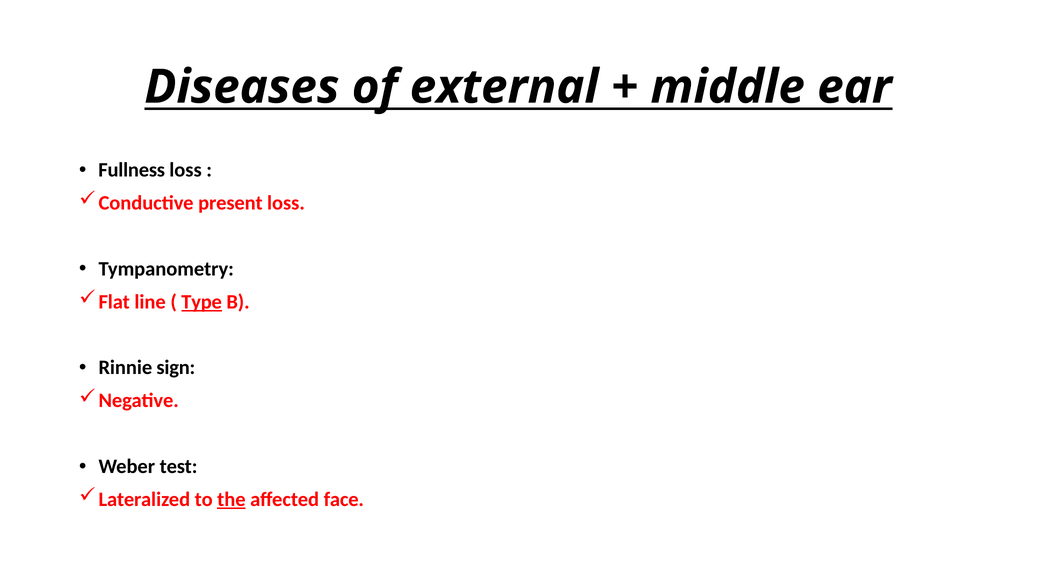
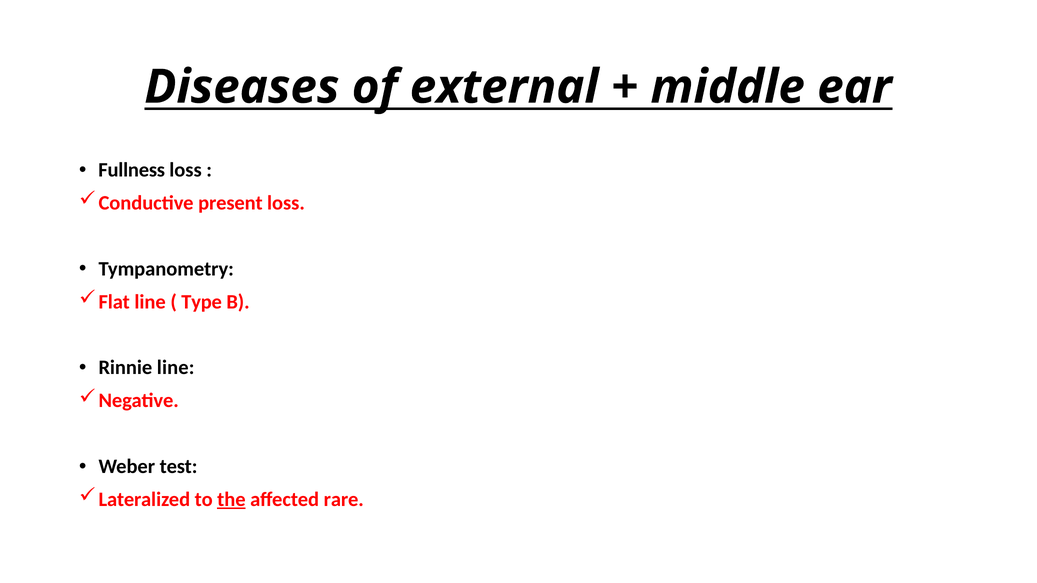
Type underline: present -> none
Rinnie sign: sign -> line
face: face -> rare
